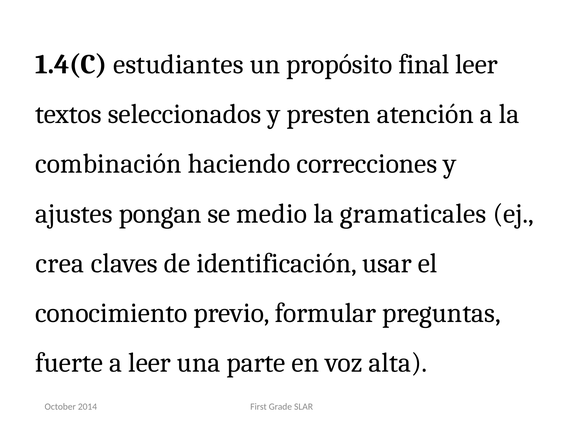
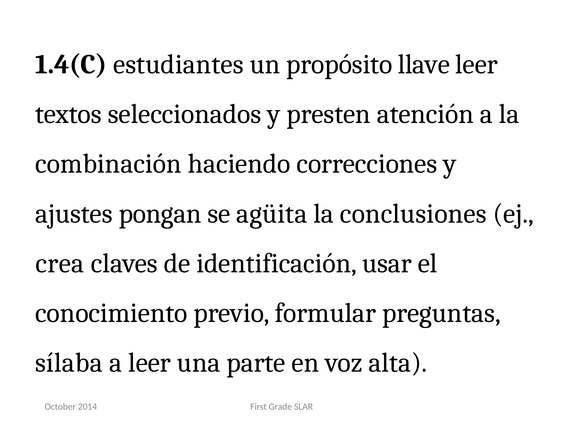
final: final -> llave
medio: medio -> agüita
gramaticales: gramaticales -> conclusiones
fuerte: fuerte -> sílaba
